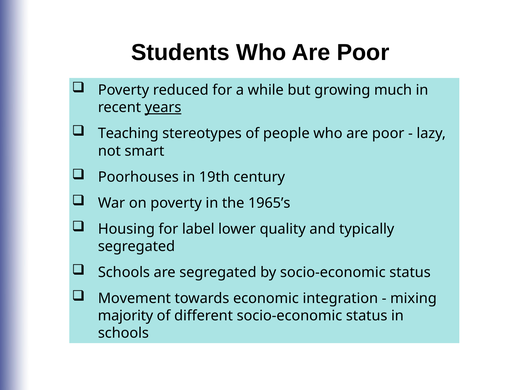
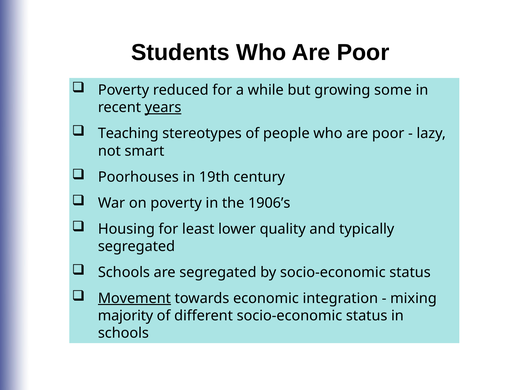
much: much -> some
1965’s: 1965’s -> 1906’s
label: label -> least
Movement underline: none -> present
